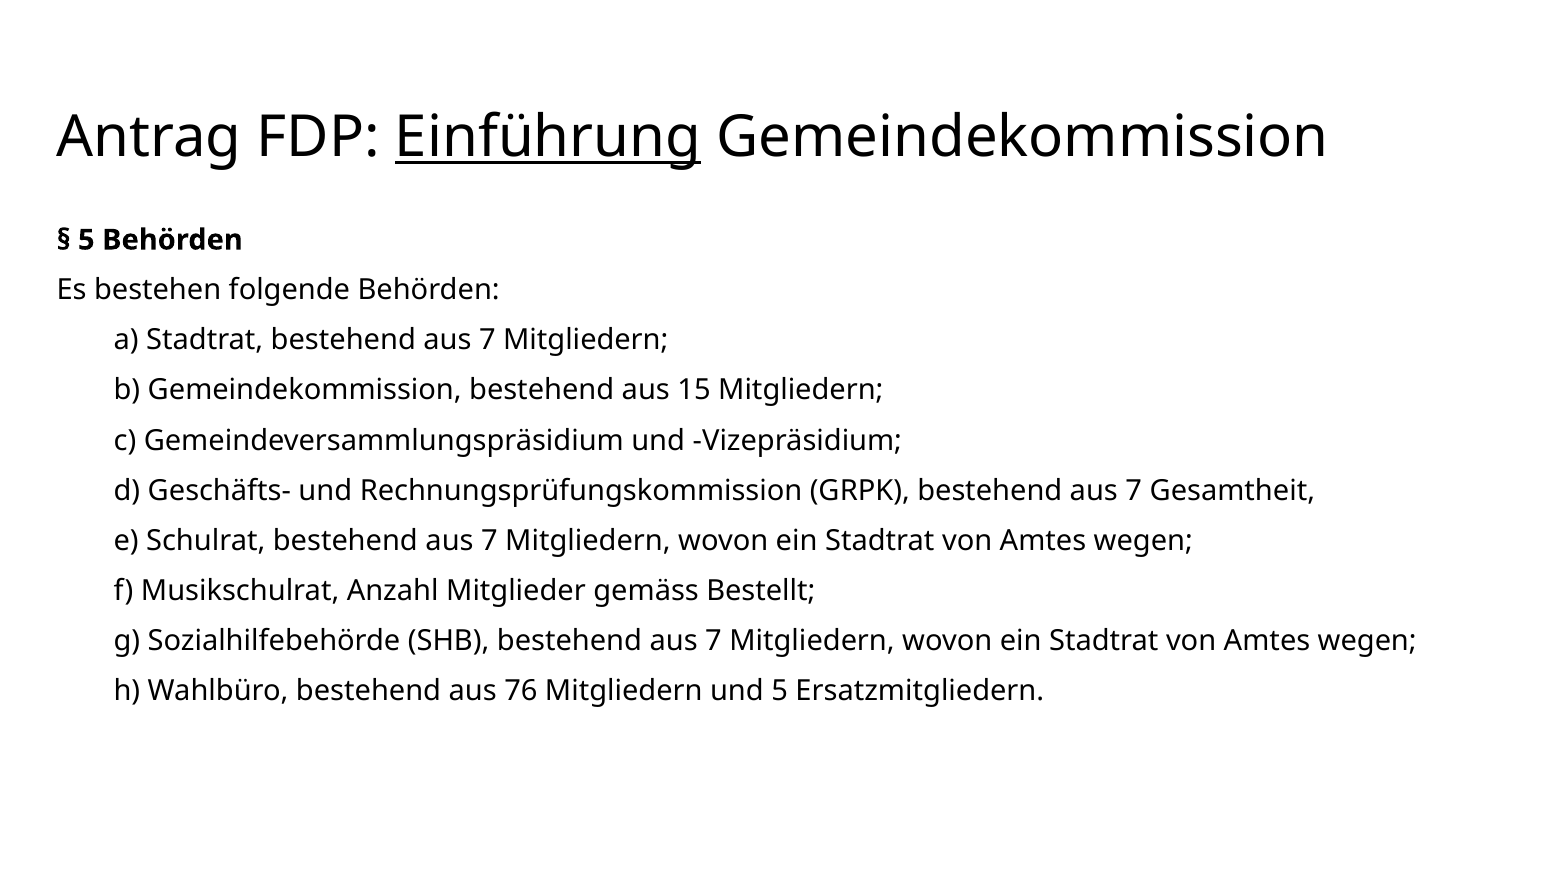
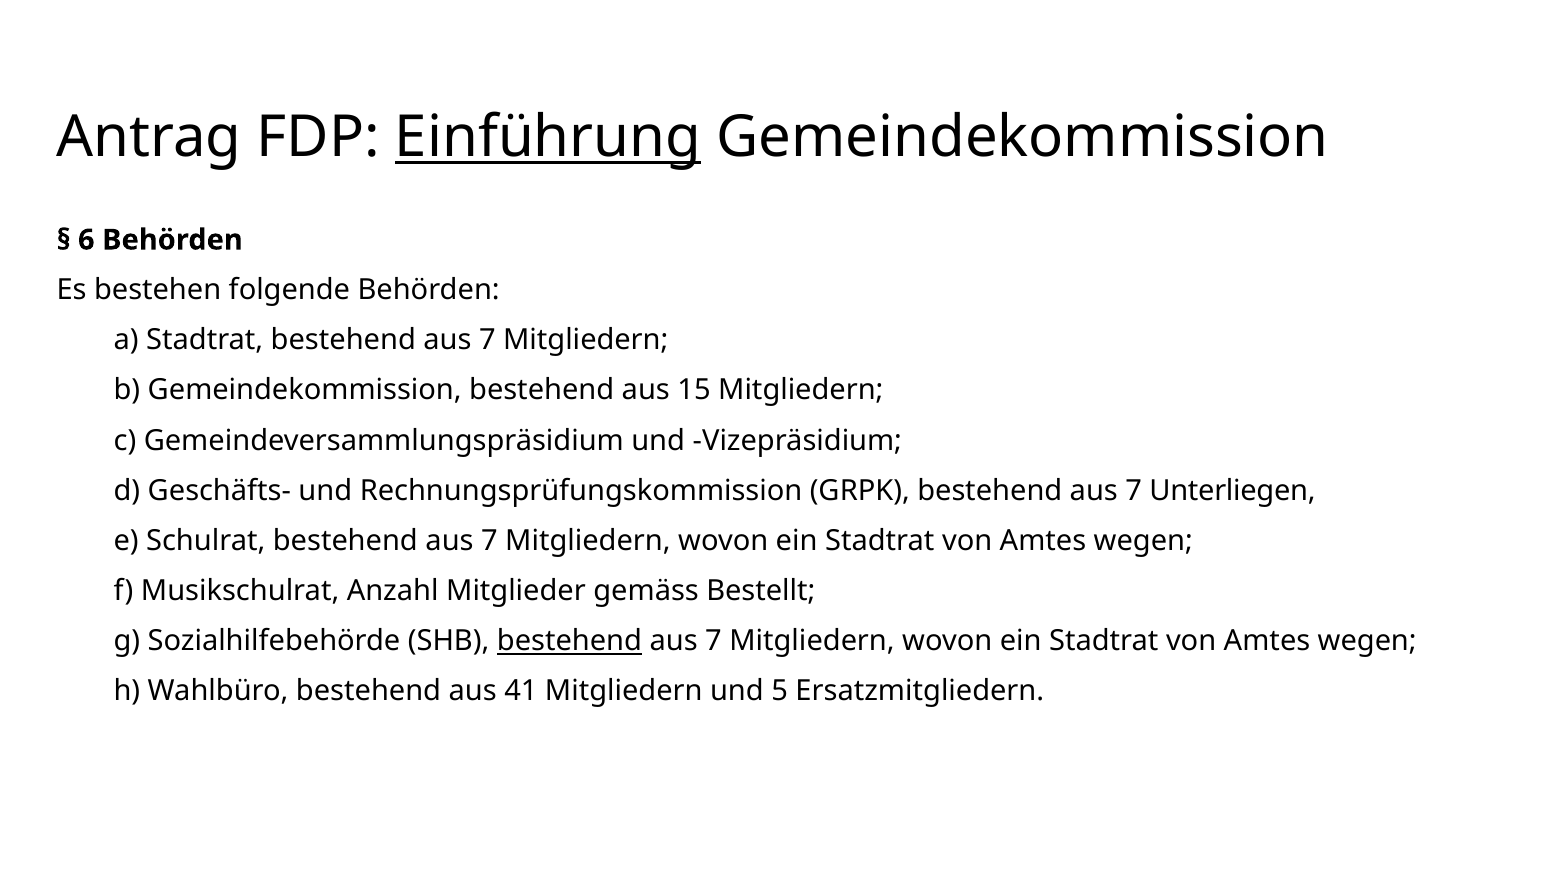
5 at (86, 240): 5 -> 6
Gesamtheit: Gesamtheit -> Unterliegen
bestehend at (569, 641) underline: none -> present
76: 76 -> 41
